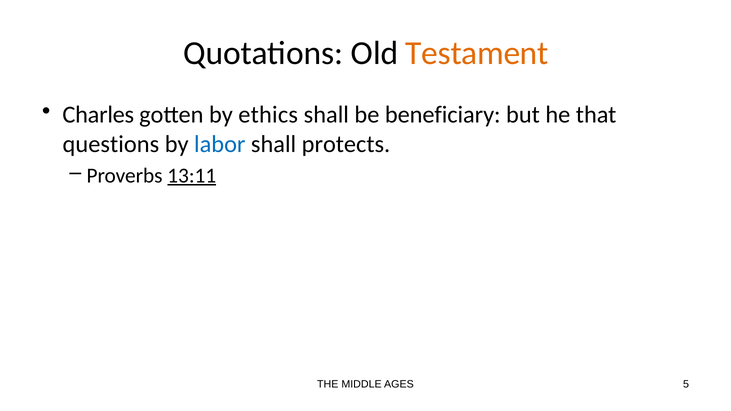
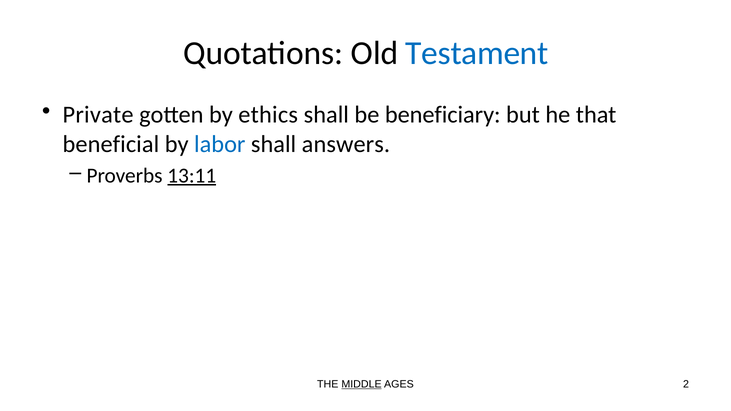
Testament colour: orange -> blue
Charles: Charles -> Private
questions: questions -> beneficial
protects: protects -> answers
MIDDLE underline: none -> present
5: 5 -> 2
